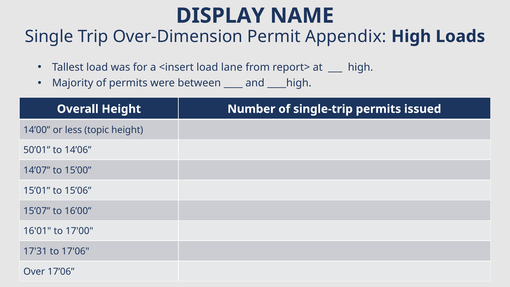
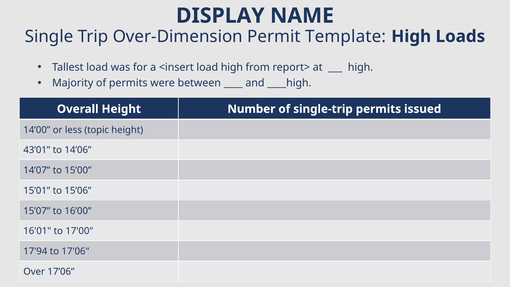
Appendix: Appendix -> Template
load lane: lane -> high
50’01: 50’01 -> 43’01
17'31: 17'31 -> 17'94
